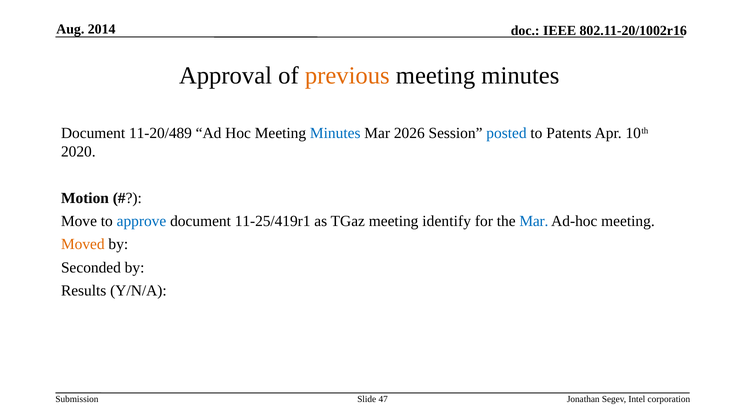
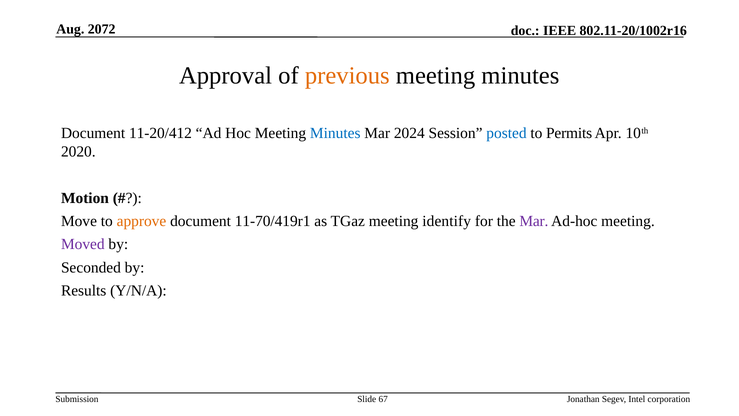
2014: 2014 -> 2072
11-20/489: 11-20/489 -> 11-20/412
2026: 2026 -> 2024
Patents: Patents -> Permits
approve colour: blue -> orange
11-25/419r1: 11-25/419r1 -> 11-70/419r1
Mar at (534, 221) colour: blue -> purple
Moved colour: orange -> purple
47: 47 -> 67
